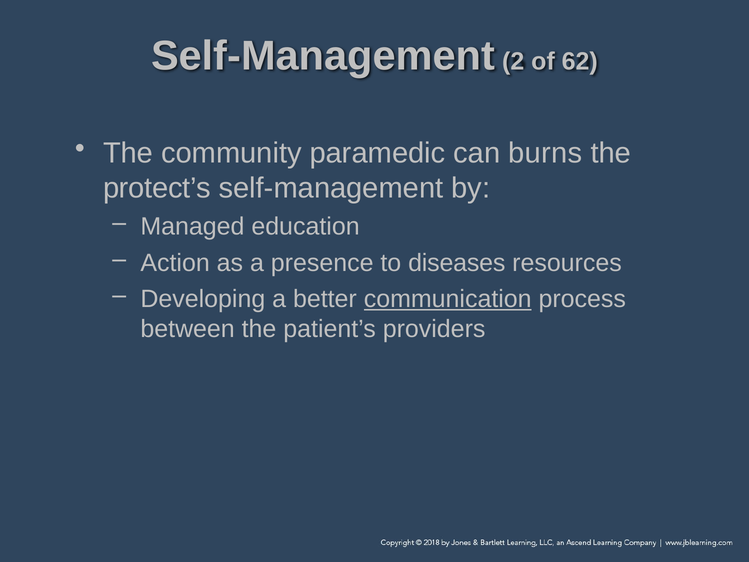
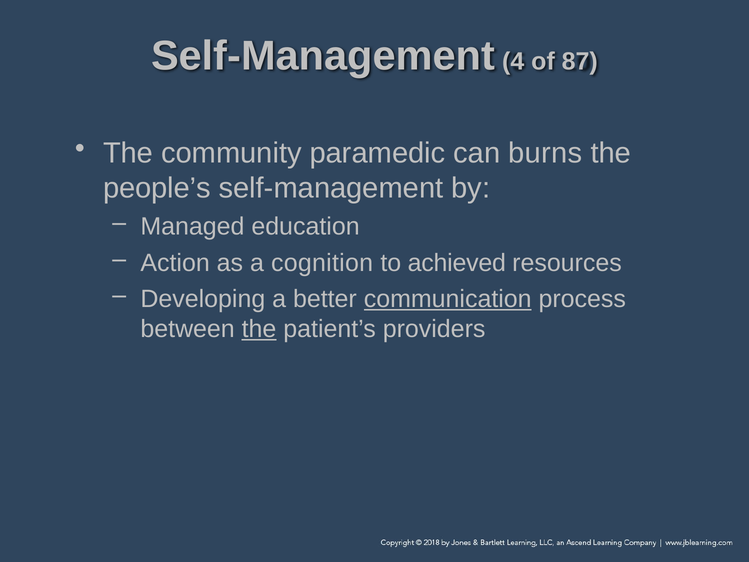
2: 2 -> 4
62: 62 -> 87
protect’s: protect’s -> people’s
presence: presence -> cognition
diseases: diseases -> achieved
the at (259, 329) underline: none -> present
